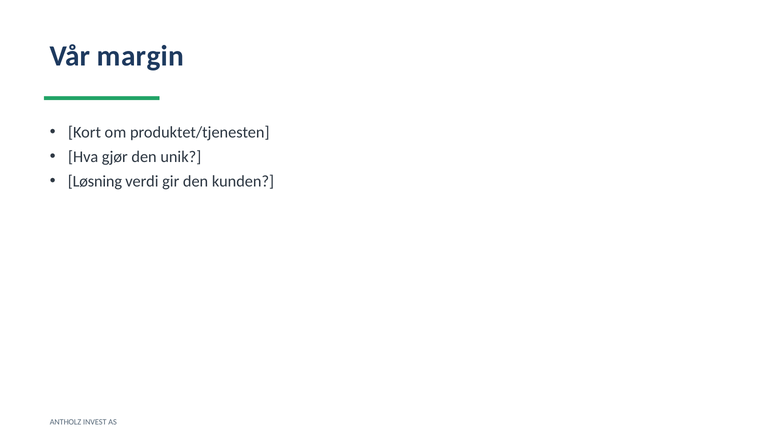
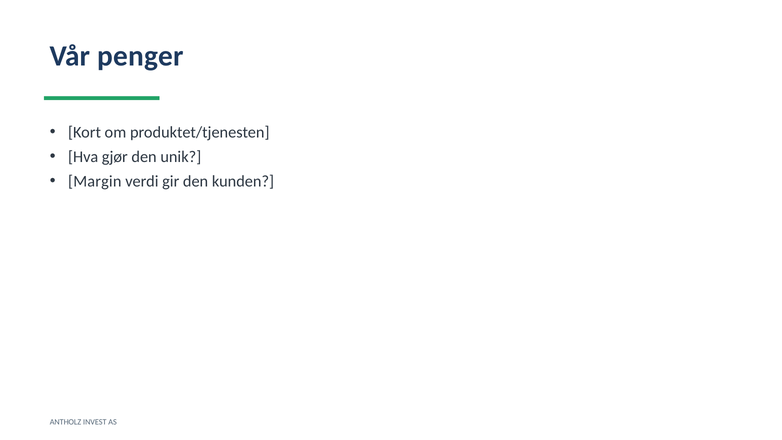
margin: margin -> penger
Løsning: Løsning -> Margin
